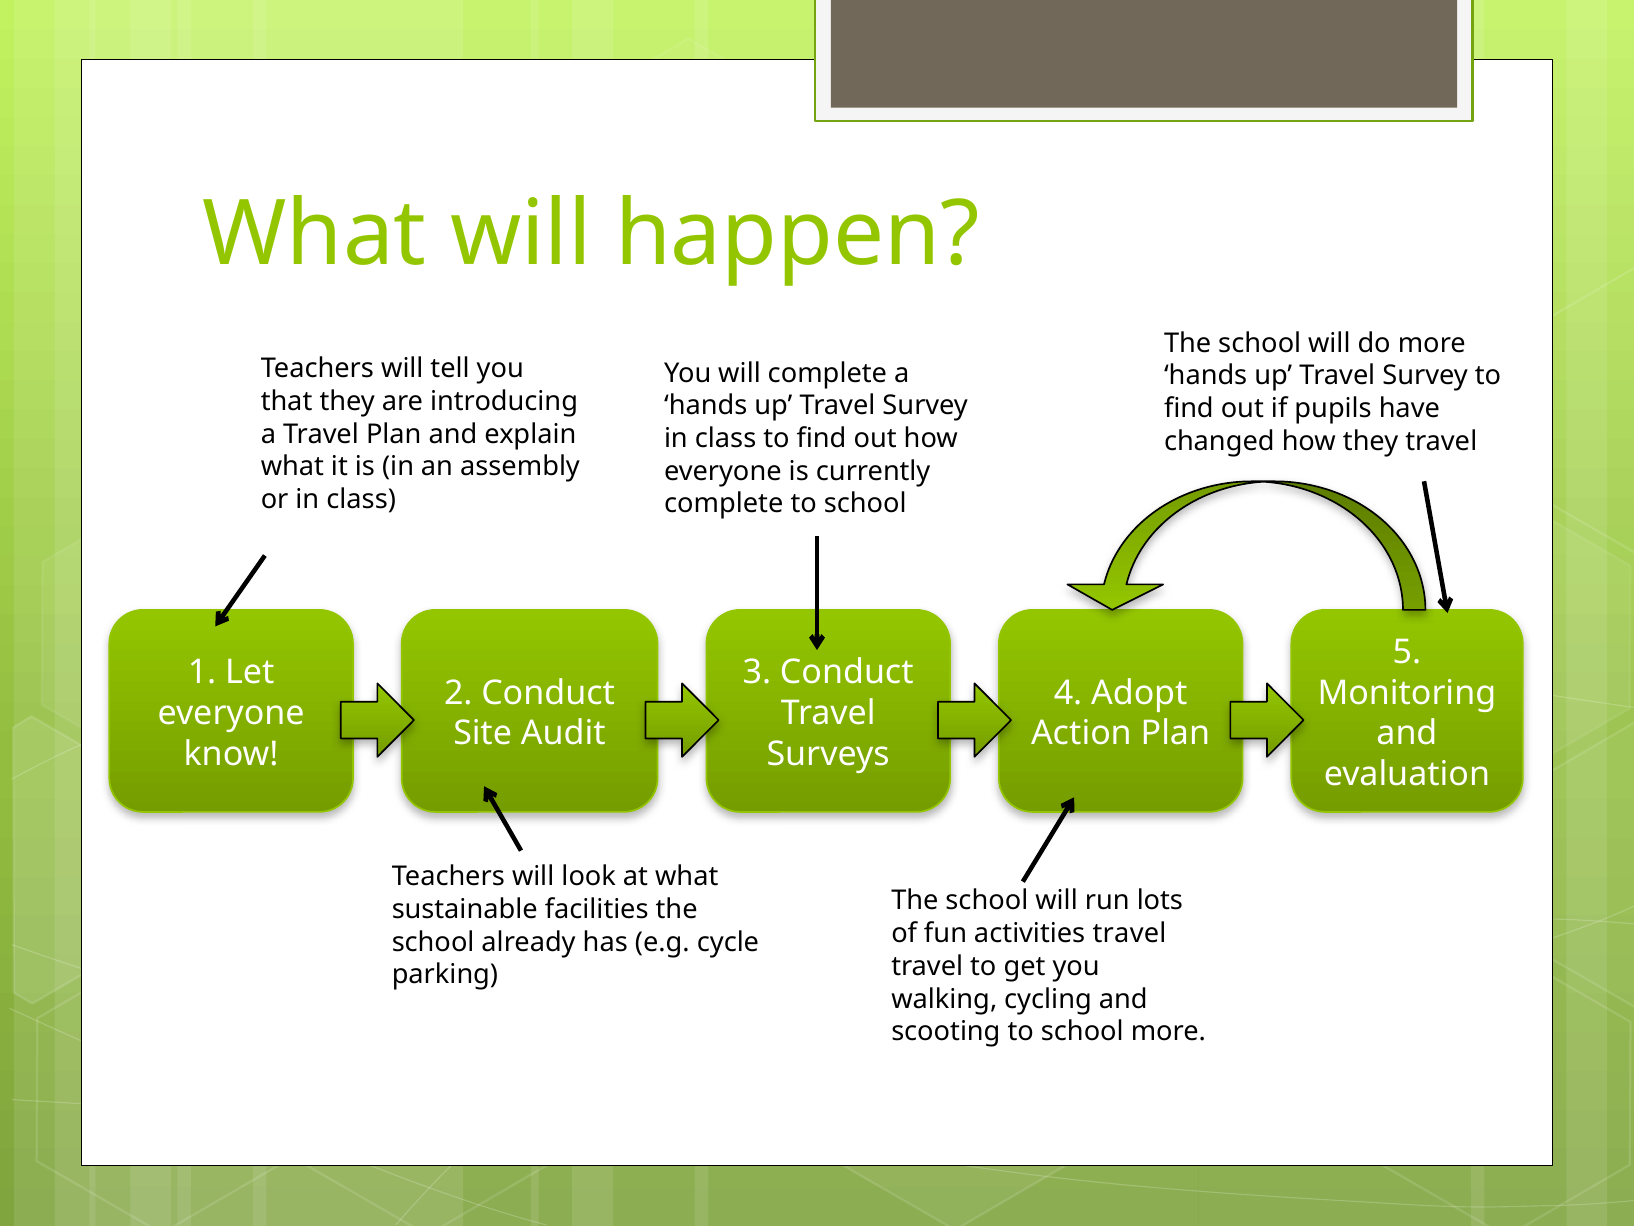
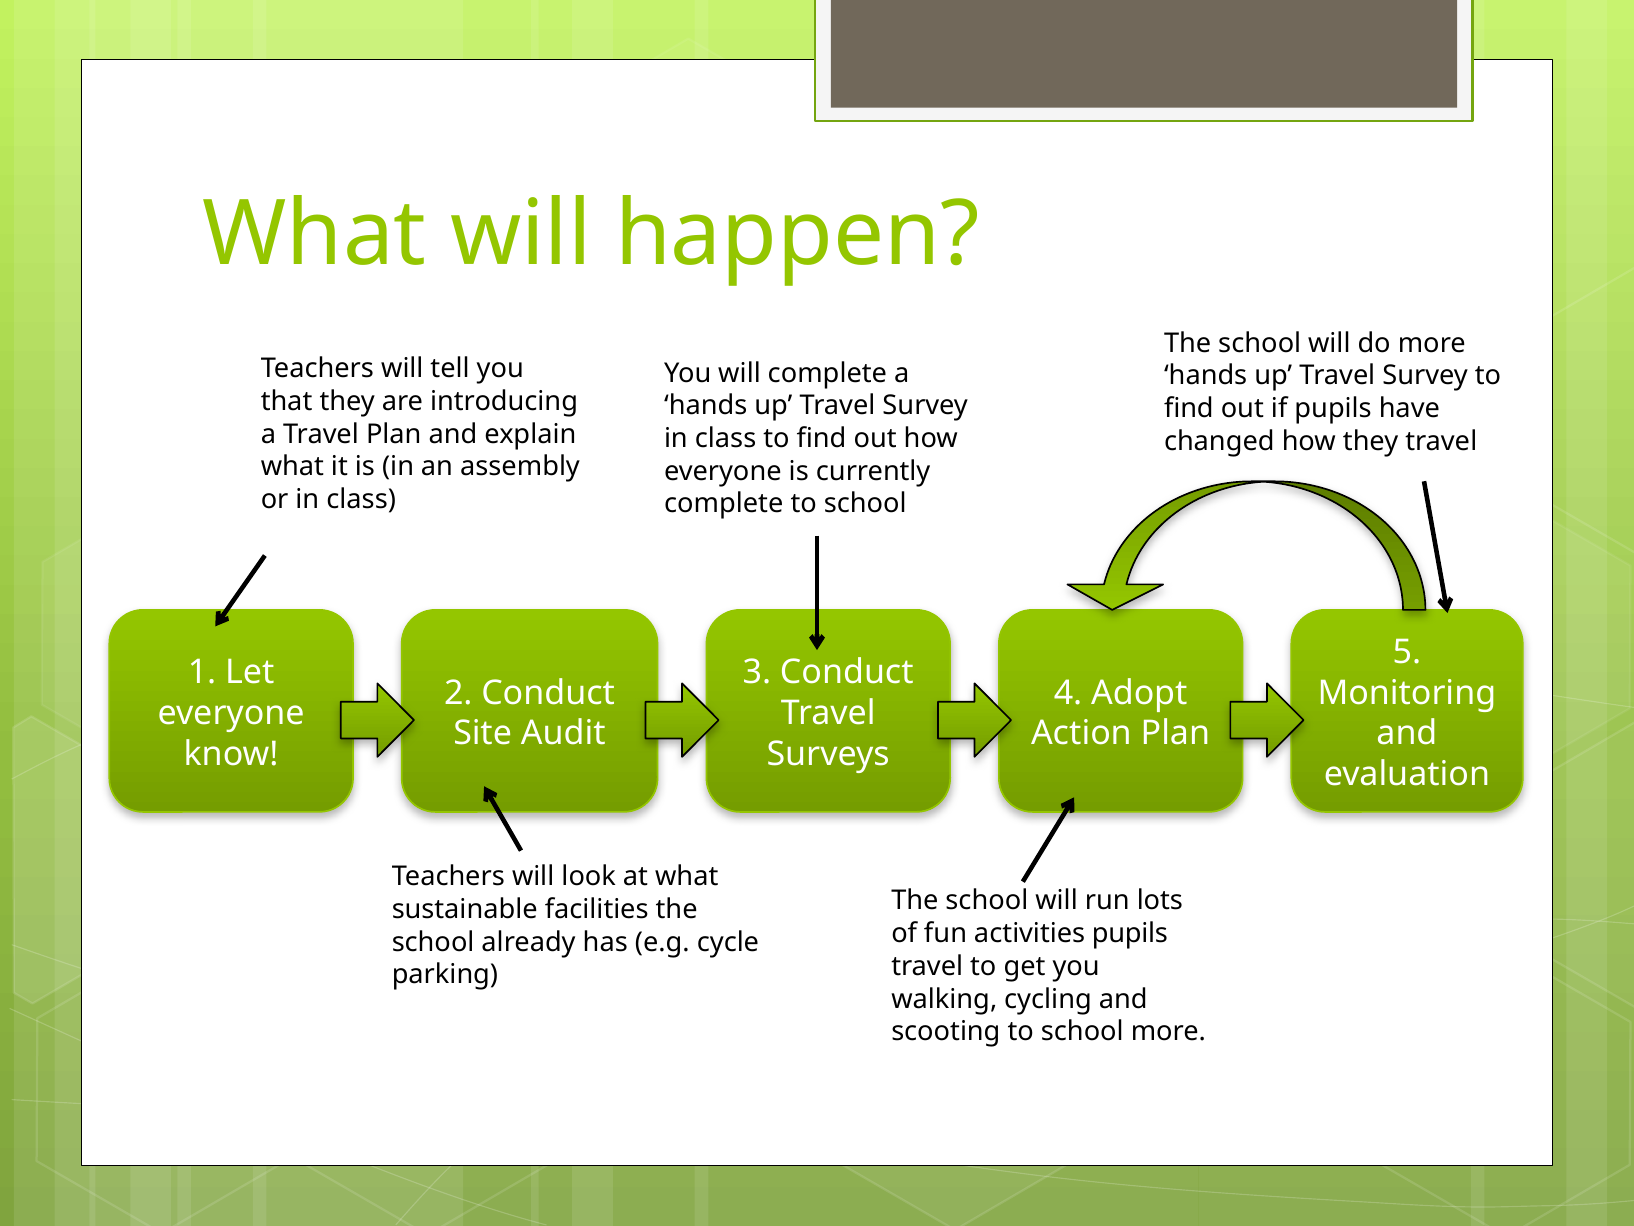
activities travel: travel -> pupils
